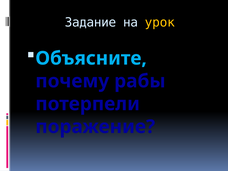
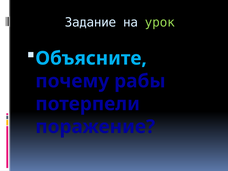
урок colour: yellow -> light green
